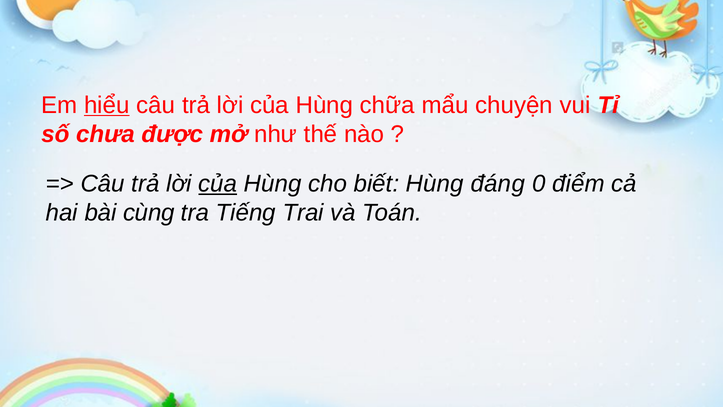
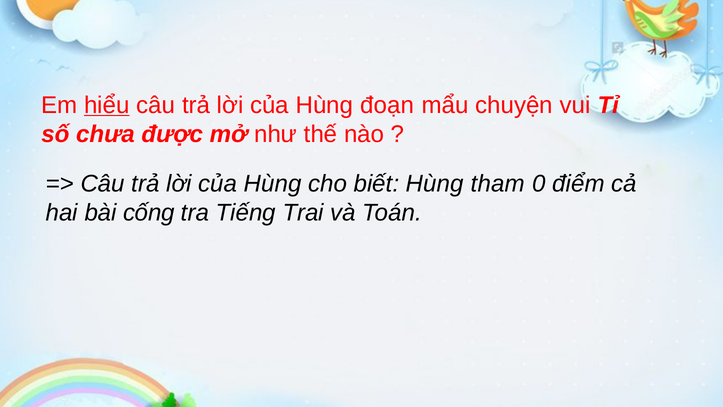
chữa: chữa -> đoạn
của at (218, 184) underline: present -> none
đáng: đáng -> tham
cùng: cùng -> cống
